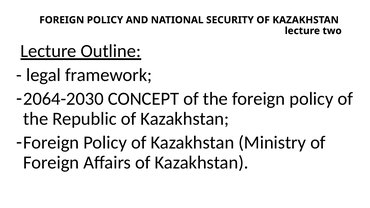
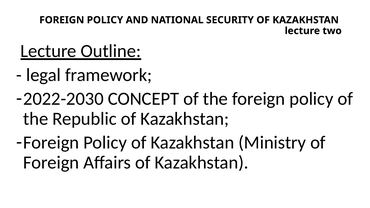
2064-2030: 2064-2030 -> 2022-2030
